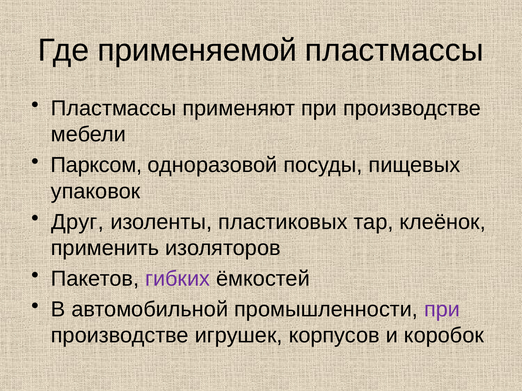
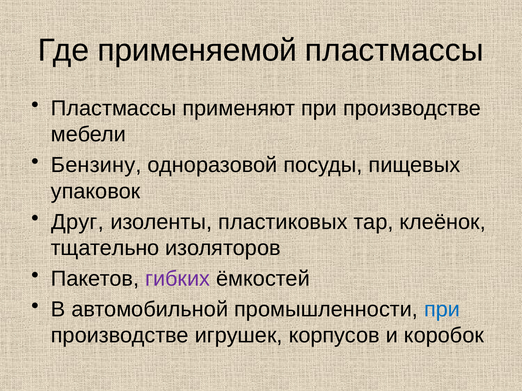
Парксом: Парксом -> Бензину
применить: применить -> тщательно
при at (442, 310) colour: purple -> blue
